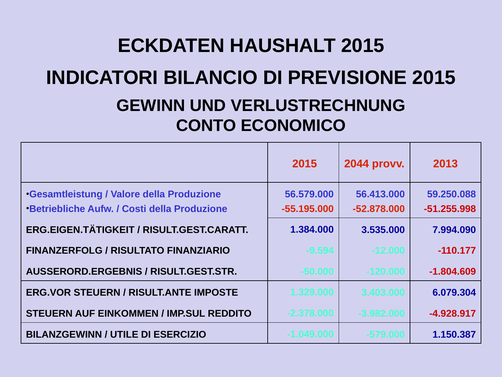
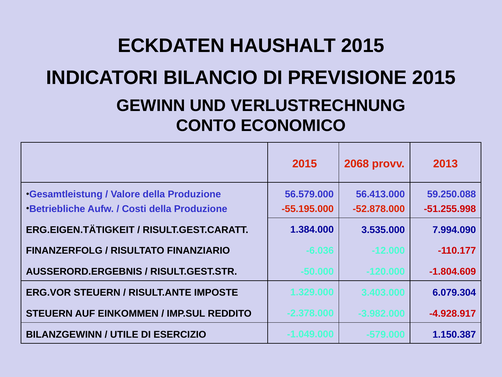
2044: 2044 -> 2068
-9.594: -9.594 -> -6.036
